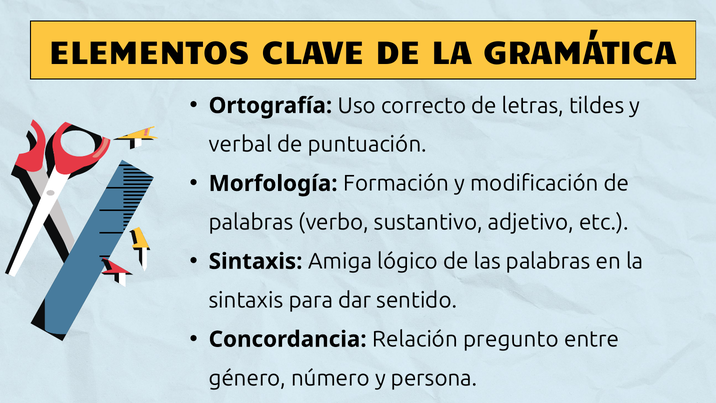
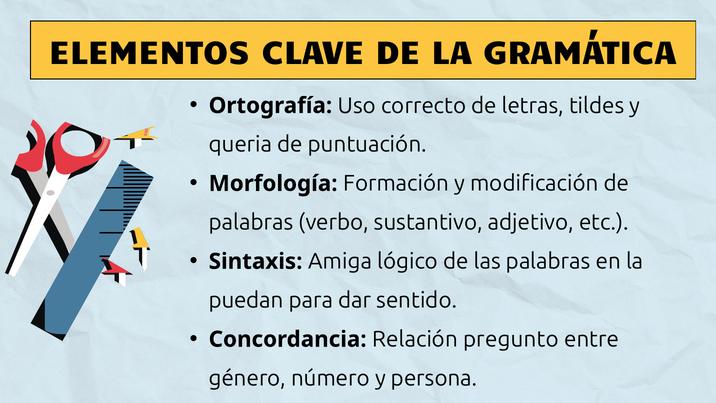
verbal: verbal -> queria
sintaxis at (246, 300): sintaxis -> puedan
